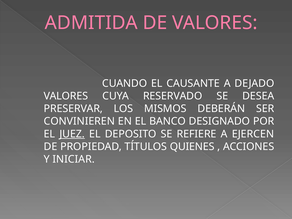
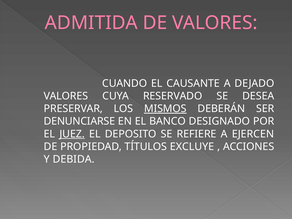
MISMOS underline: none -> present
CONVINIEREN: CONVINIEREN -> DENUNCIARSE
QUIENES: QUIENES -> EXCLUYE
INICIAR: INICIAR -> DEBIDA
